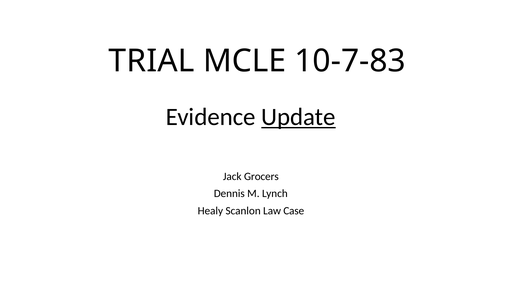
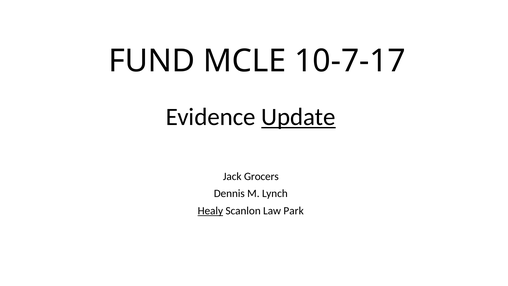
TRIAL: TRIAL -> FUND
10-7-83: 10-7-83 -> 10-7-17
Healy underline: none -> present
Case: Case -> Park
